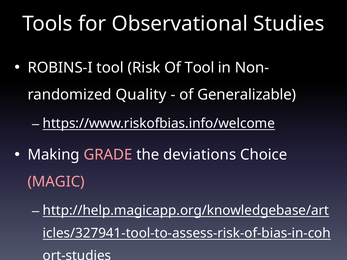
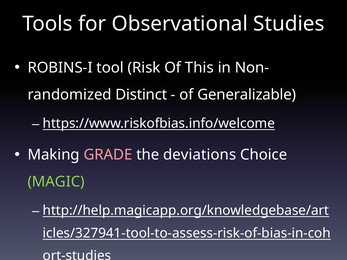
Of Tool: Tool -> This
Quality: Quality -> Distinct
MAGIC colour: pink -> light green
